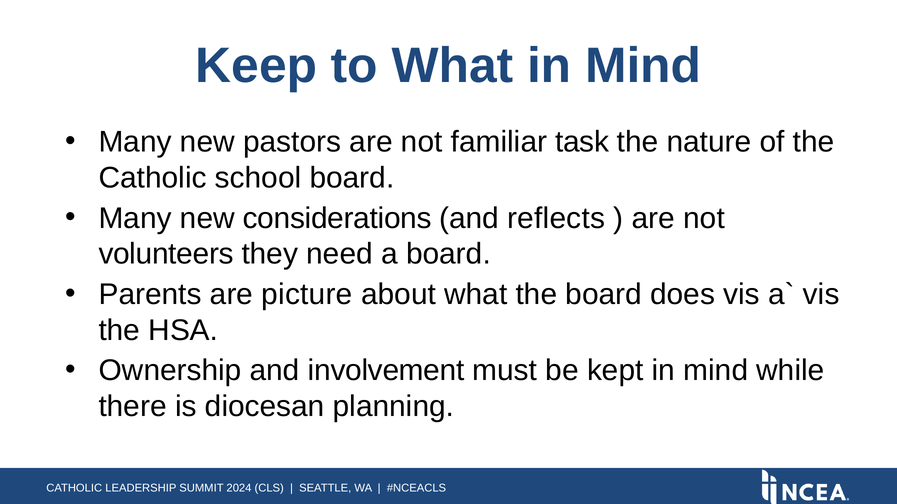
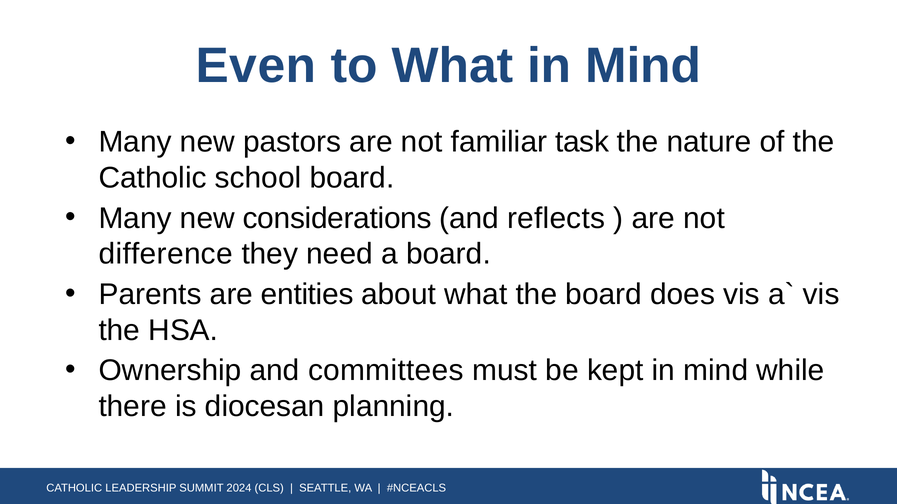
Keep: Keep -> Even
volunteers: volunteers -> difference
picture: picture -> entities
involvement: involvement -> committees
